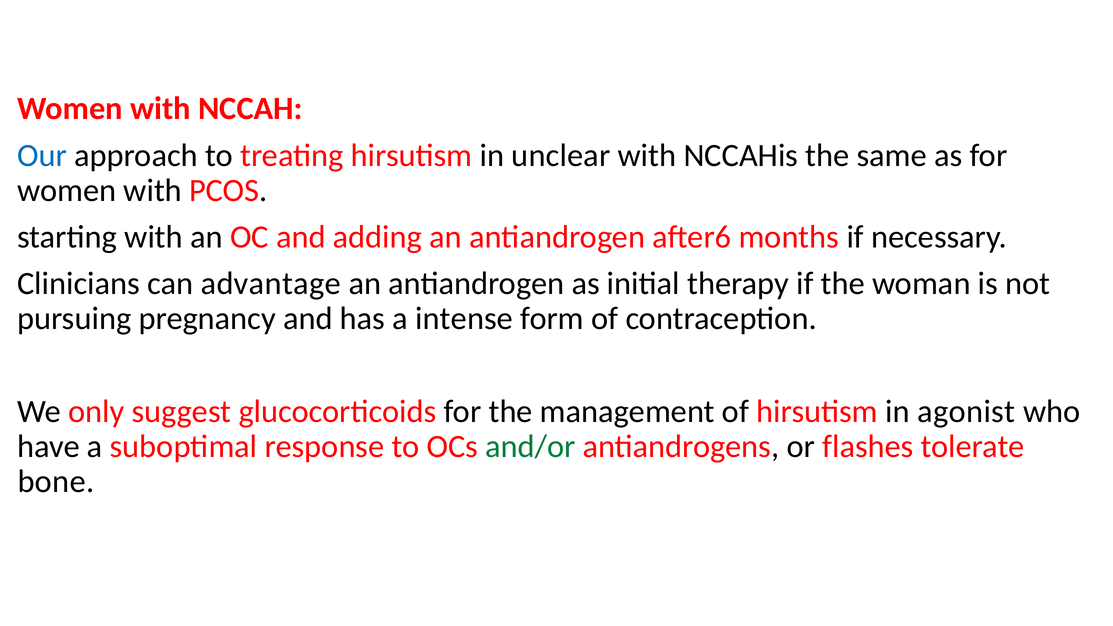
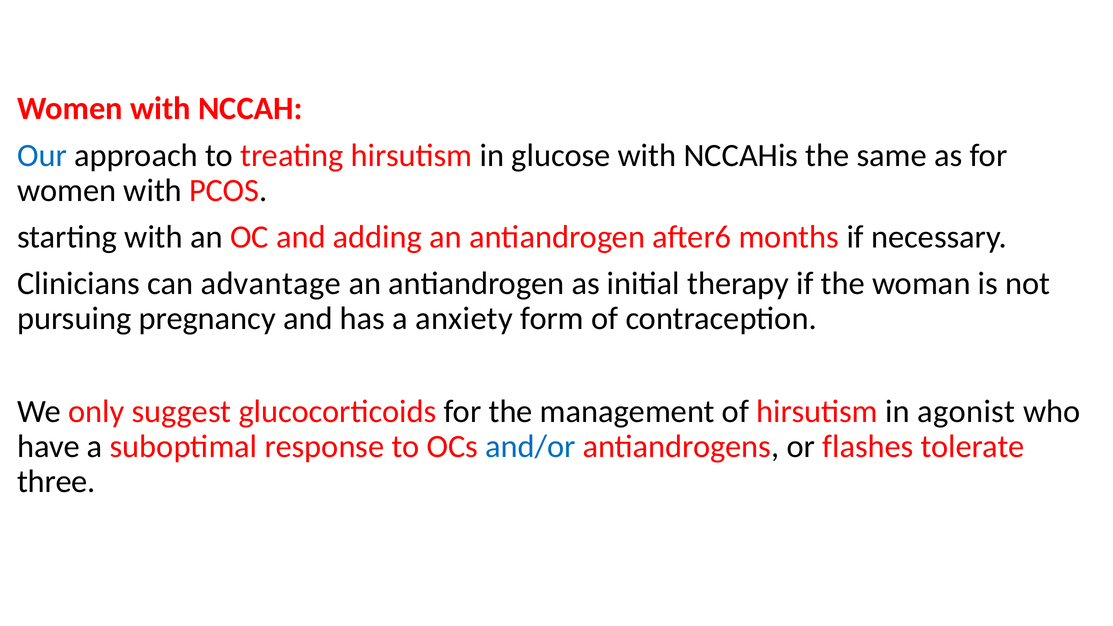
unclear: unclear -> glucose
intense: intense -> anxiety
and/or colour: green -> blue
bone: bone -> three
